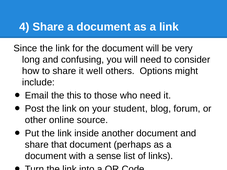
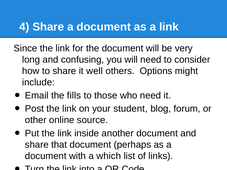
this: this -> fills
sense: sense -> which
